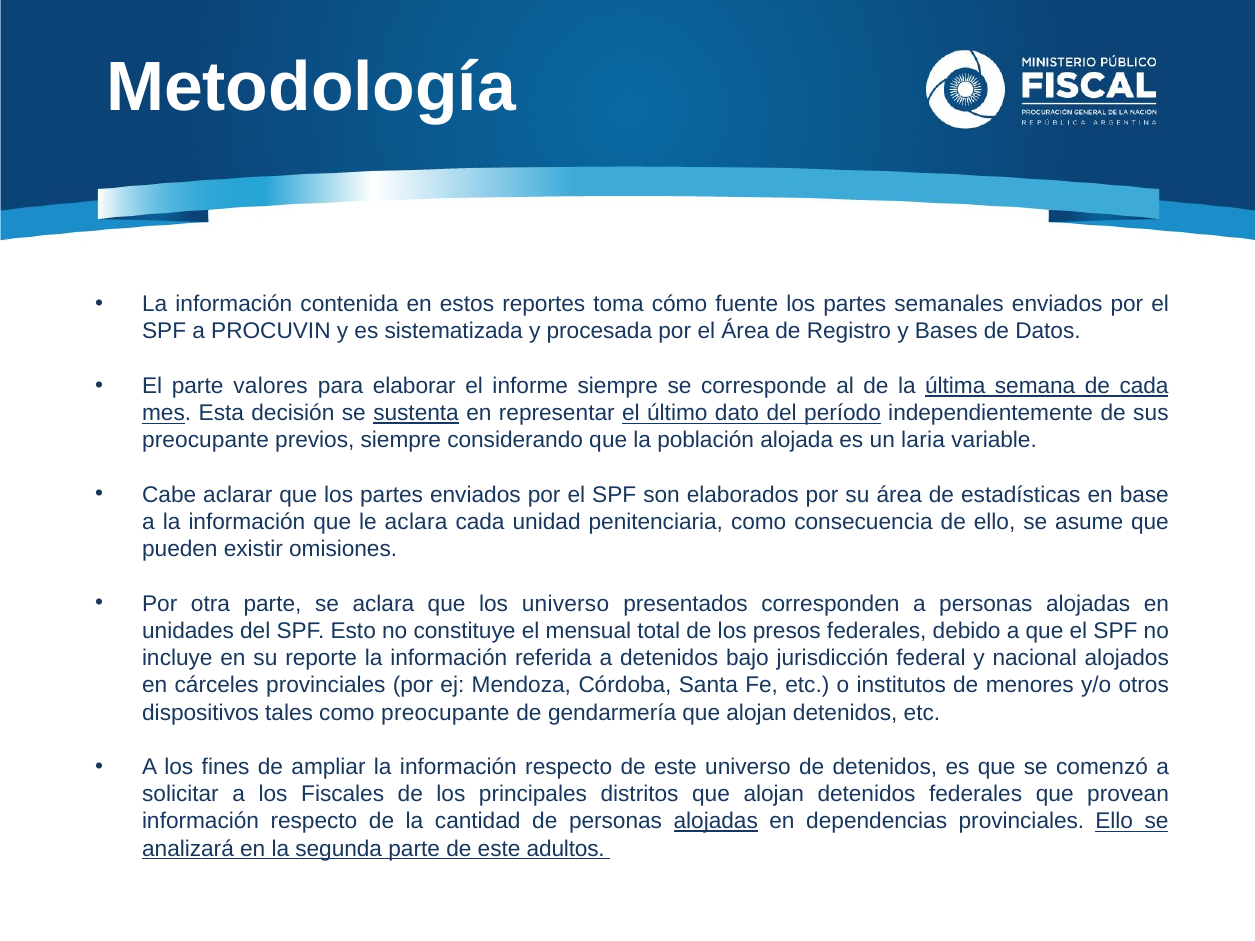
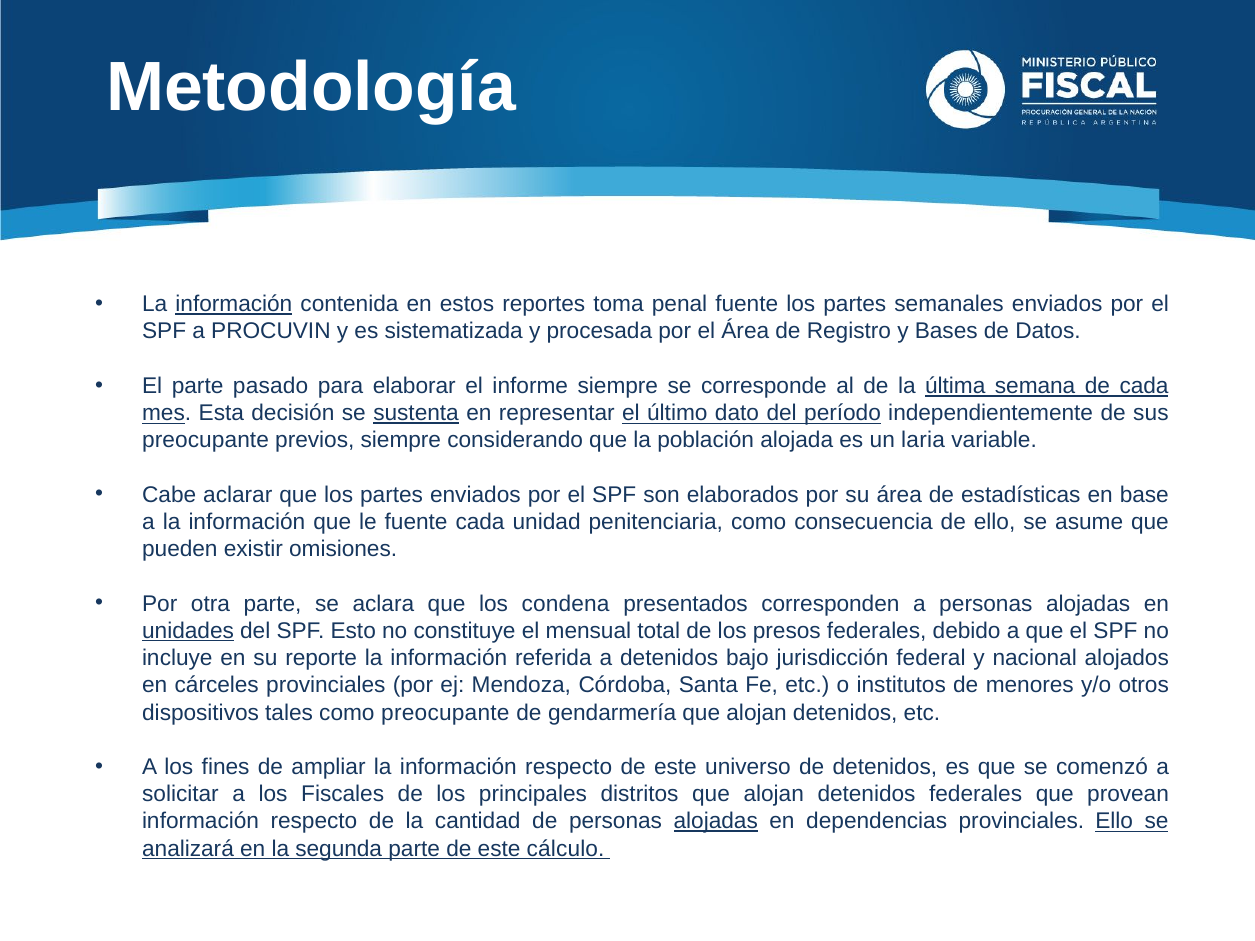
información at (234, 304) underline: none -> present
cómo: cómo -> penal
valores: valores -> pasado
le aclara: aclara -> fuente
los universo: universo -> condena
unidades underline: none -> present
adultos: adultos -> cálculo
